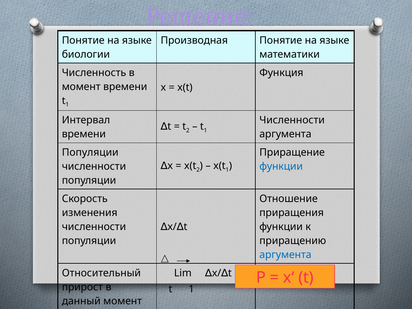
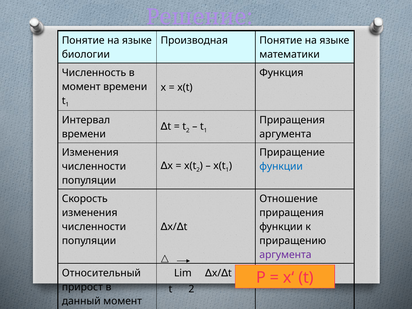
Численности at (292, 120): Численности -> Приращения
Популяции at (90, 152): Популяции -> Изменения
аргумента at (285, 255) colour: blue -> purple
1 at (191, 289): 1 -> 2
